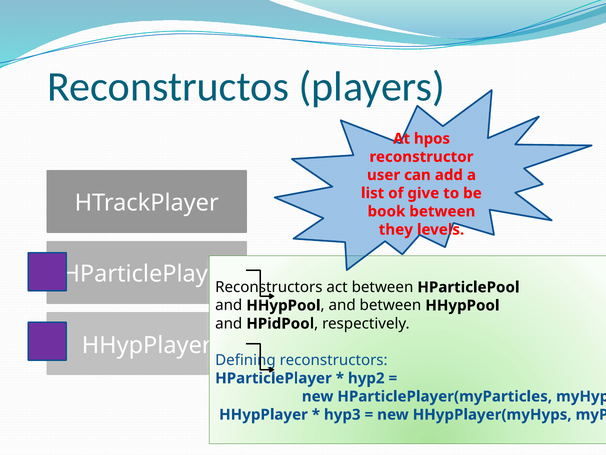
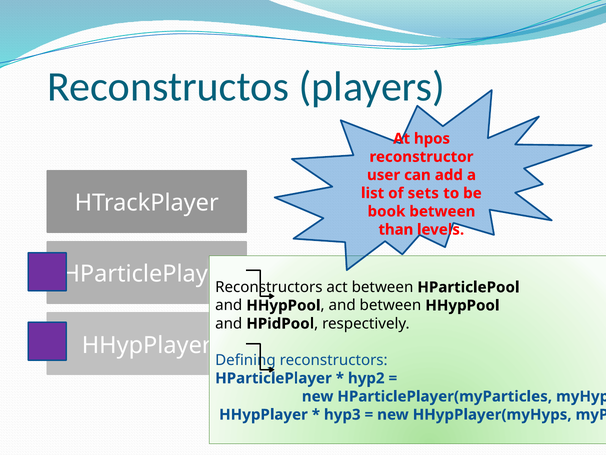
give: give -> sets
they: they -> than
